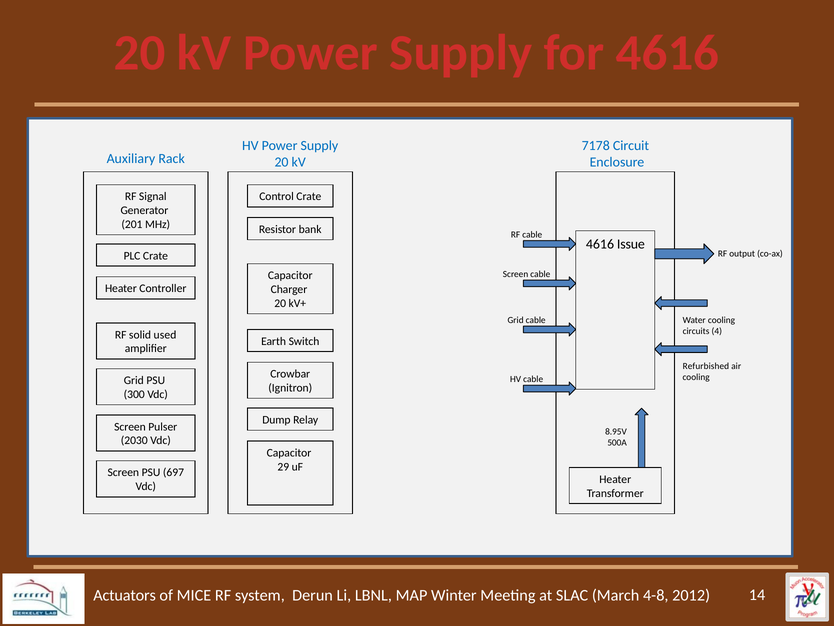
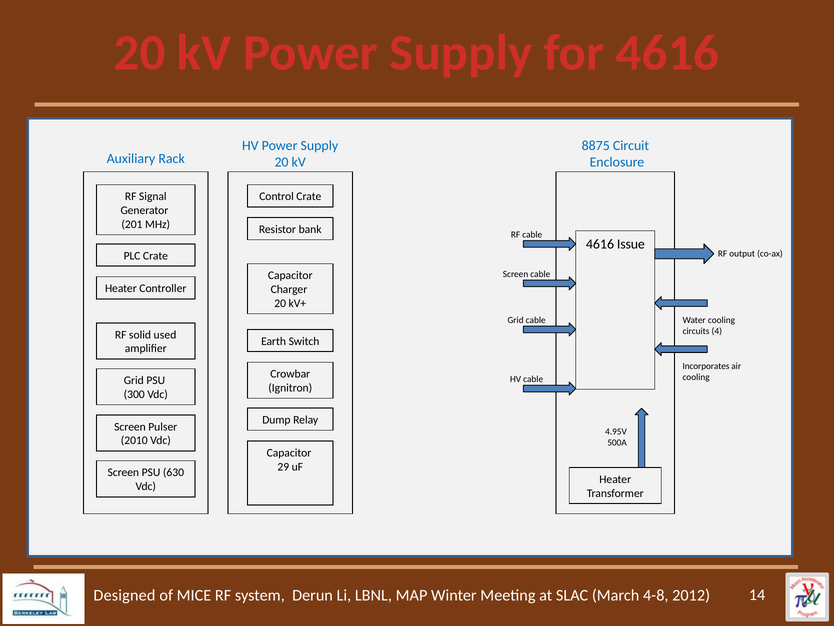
7178: 7178 -> 8875
Refurbished: Refurbished -> Incorporates
8.95V: 8.95V -> 4.95V
2030: 2030 -> 2010
697: 697 -> 630
Actuators: Actuators -> Designed
